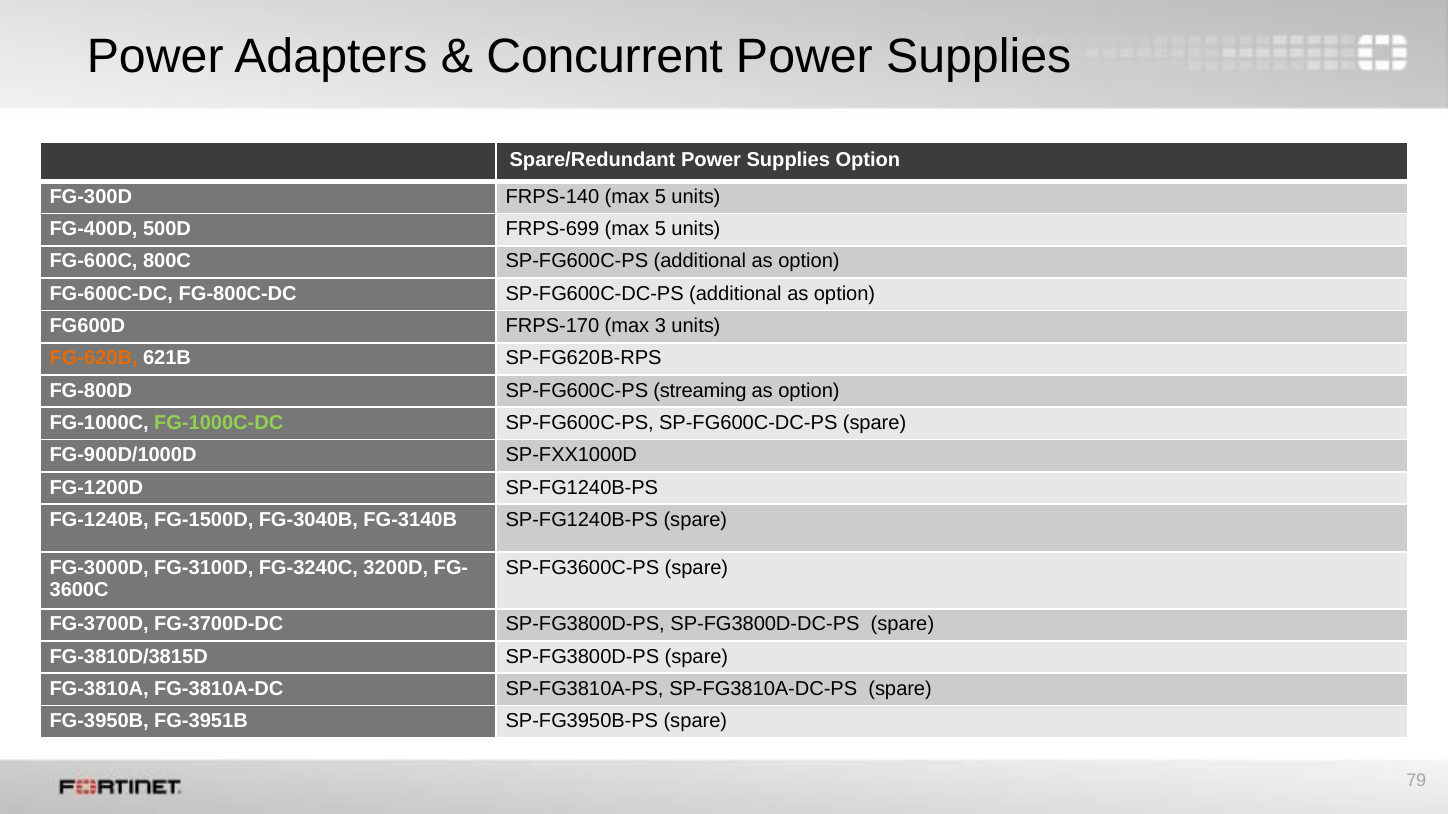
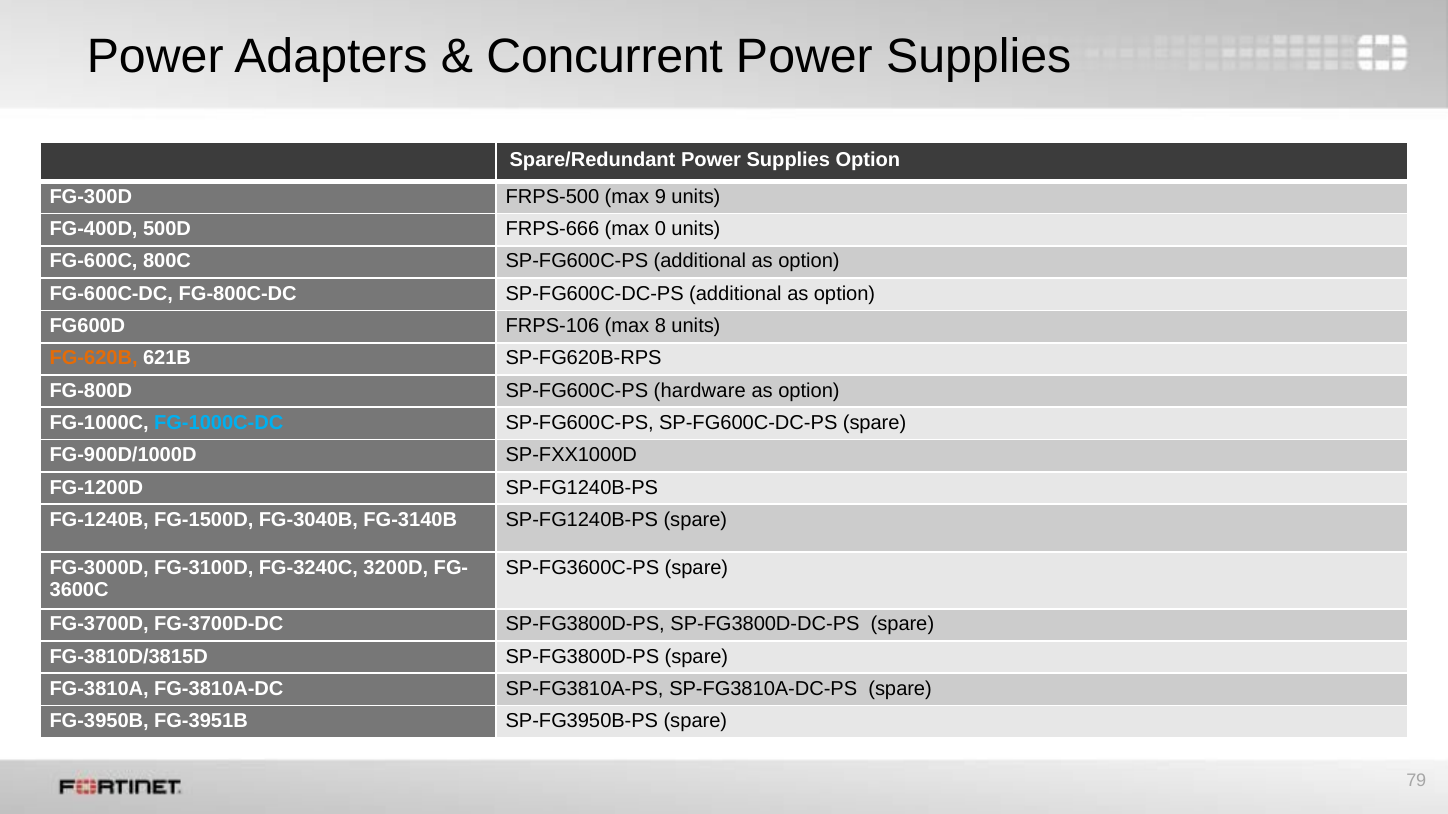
FRPS-140: FRPS-140 -> FRPS-500
5 at (660, 197): 5 -> 9
FRPS-699: FRPS-699 -> FRPS-666
5 at (660, 229): 5 -> 0
FRPS-170: FRPS-170 -> FRPS-106
3: 3 -> 8
streaming: streaming -> hardware
FG-1000C-DC colour: light green -> light blue
